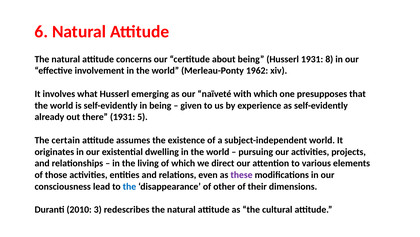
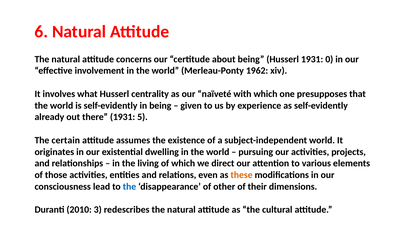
8: 8 -> 0
emerging: emerging -> centrality
these colour: purple -> orange
